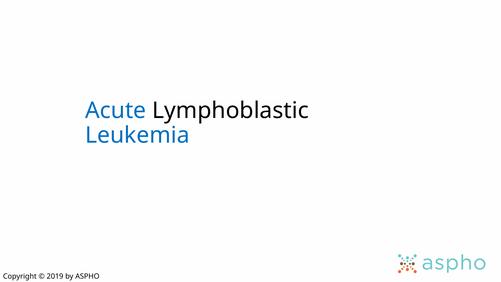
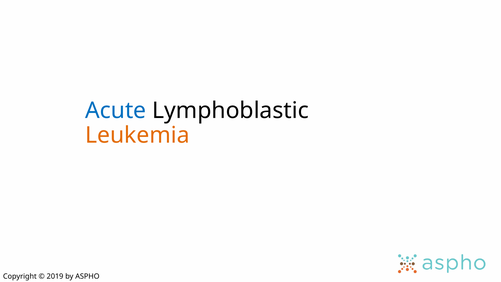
Leukemia colour: blue -> orange
